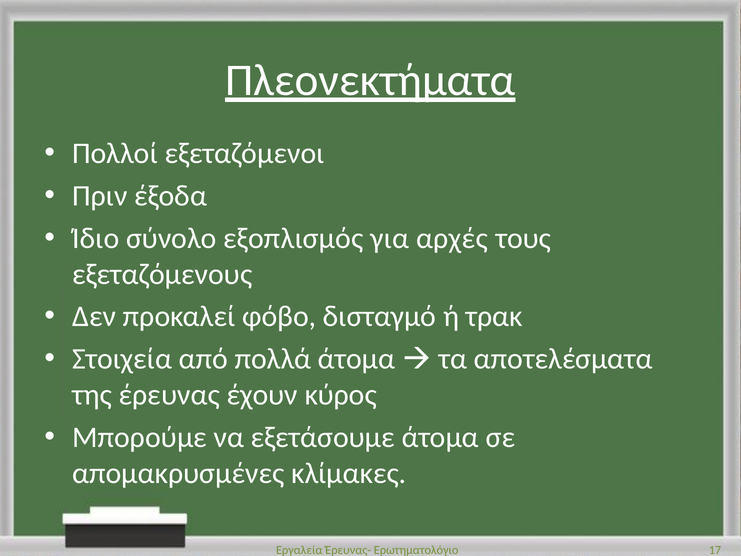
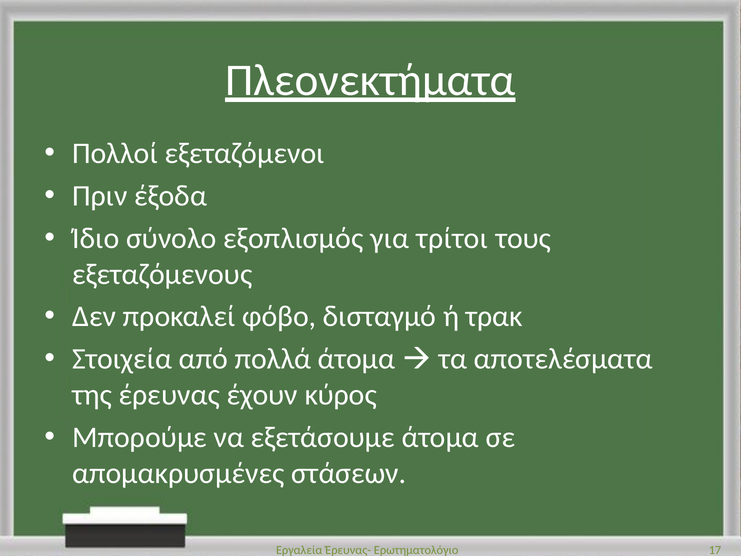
αρχές: αρχές -> τρίτοι
κλίμακες: κλίμακες -> στάσεων
